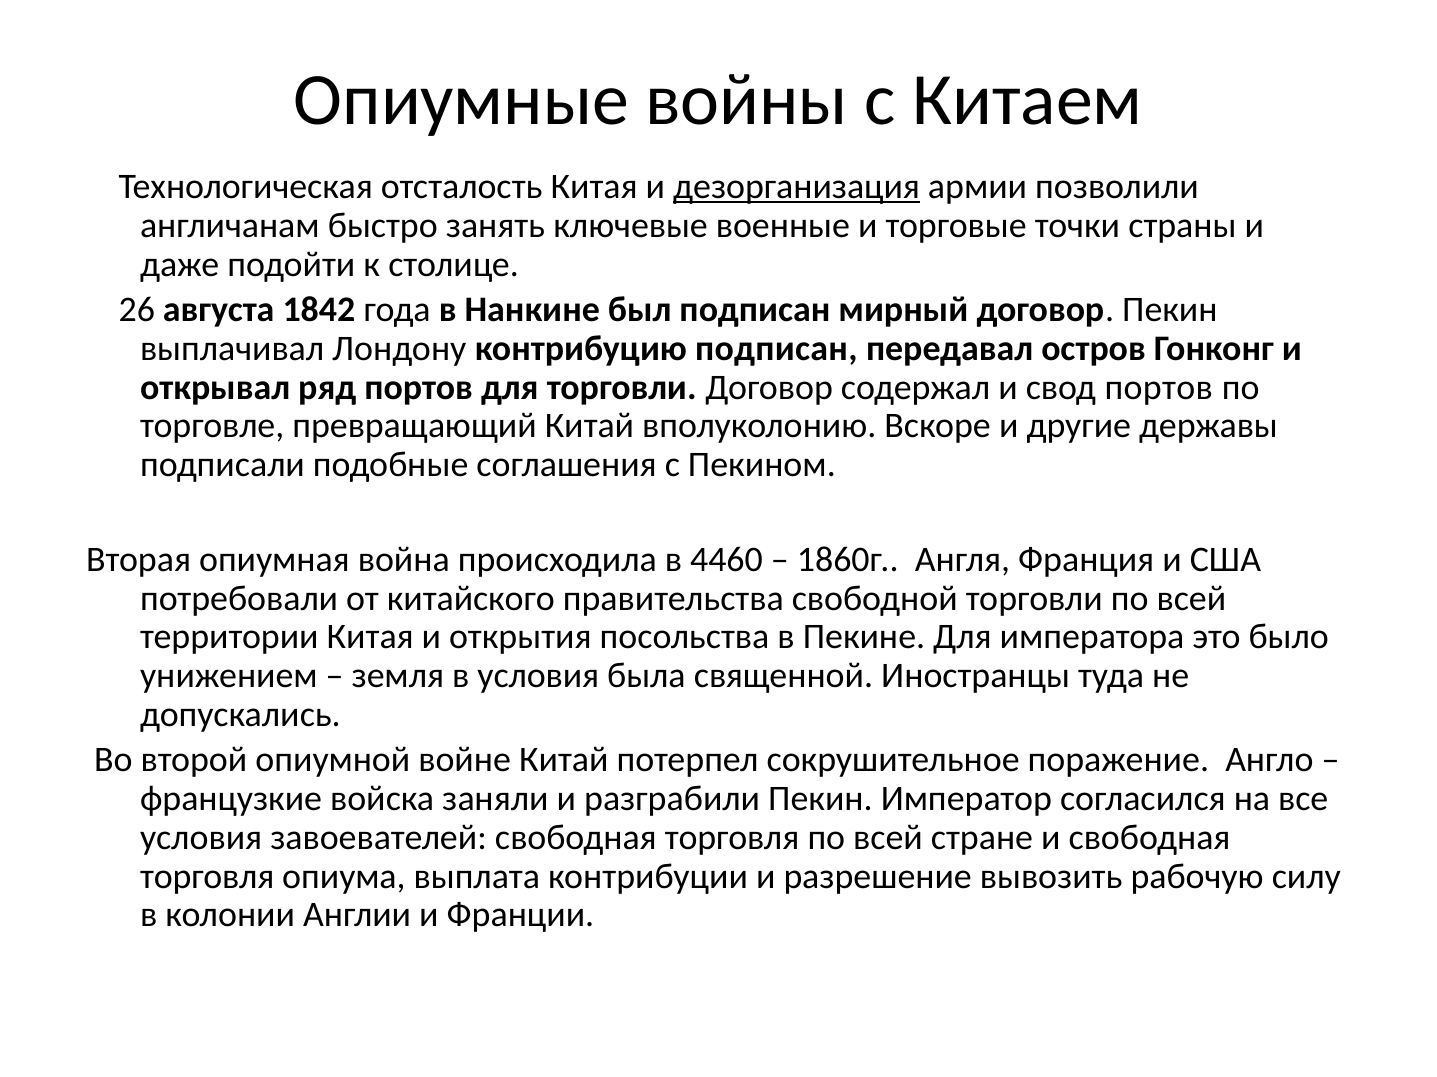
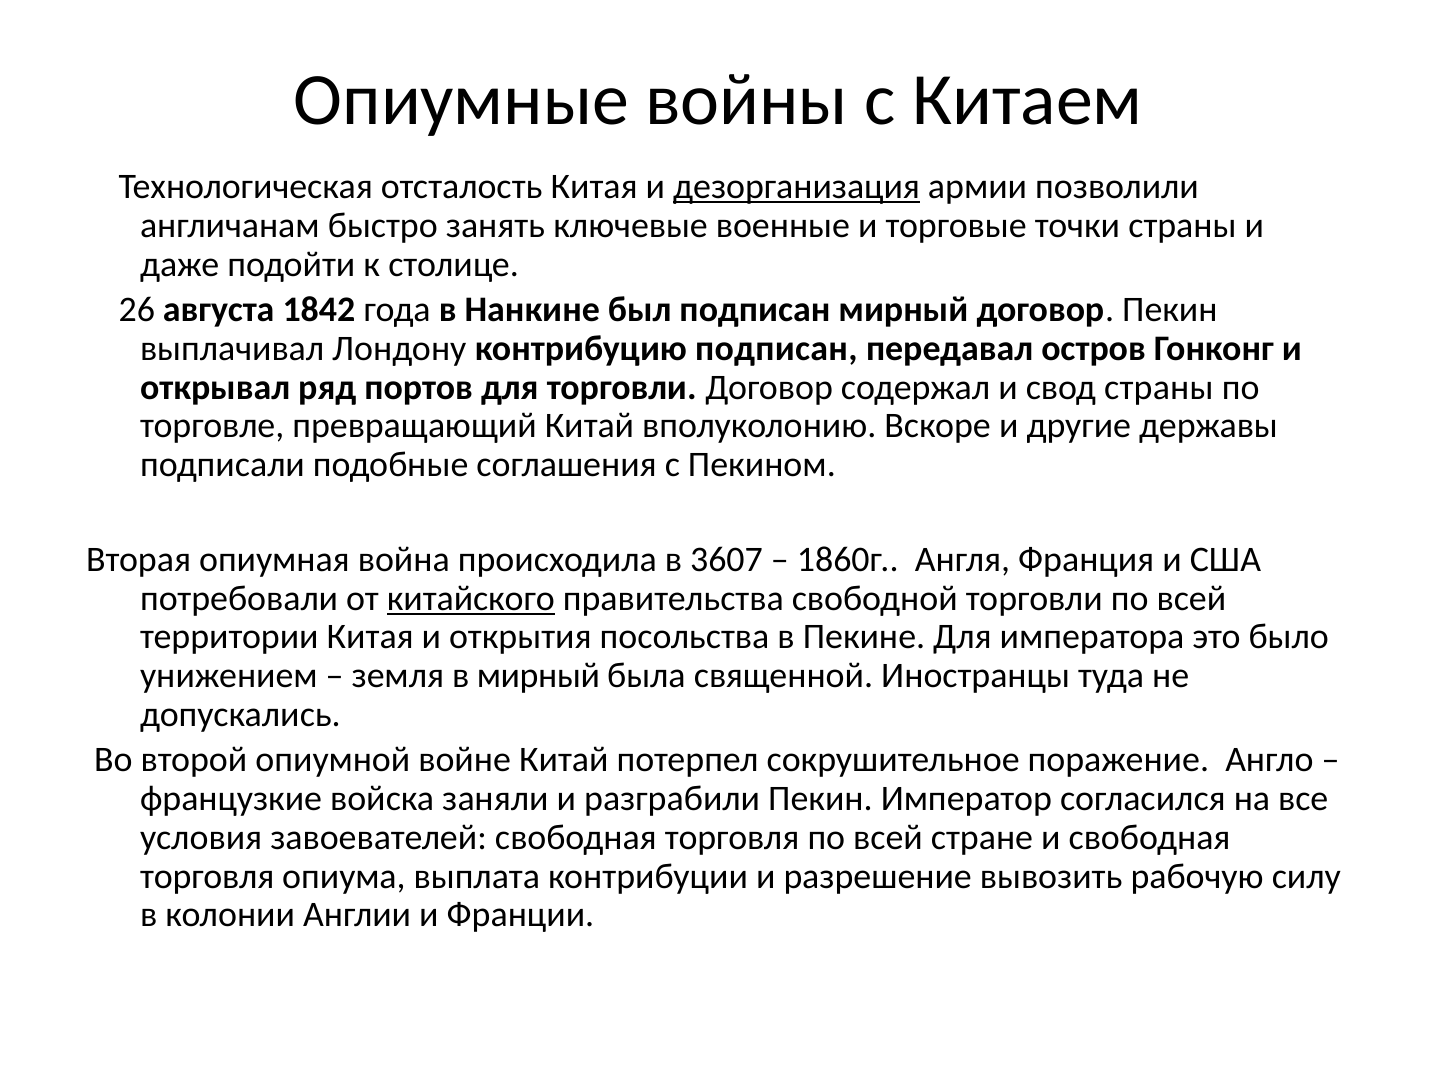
свод портов: портов -> страны
4460: 4460 -> 3607
китайского underline: none -> present
в условия: условия -> мирный
